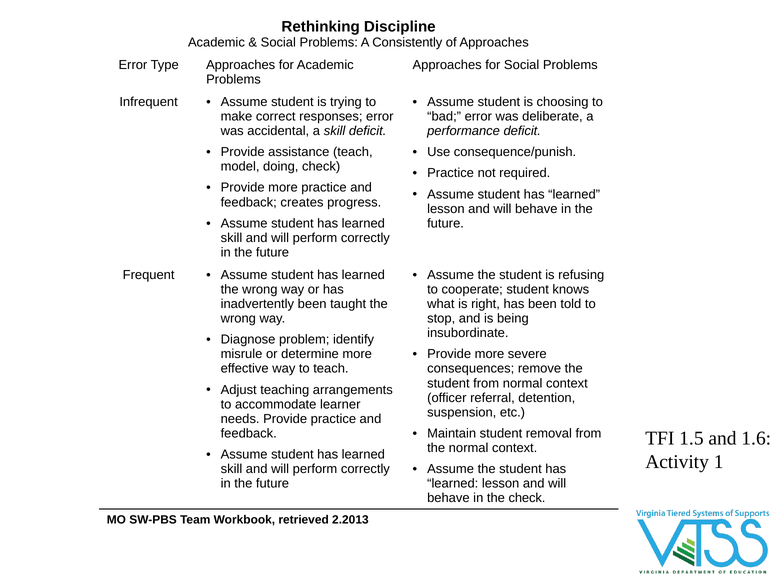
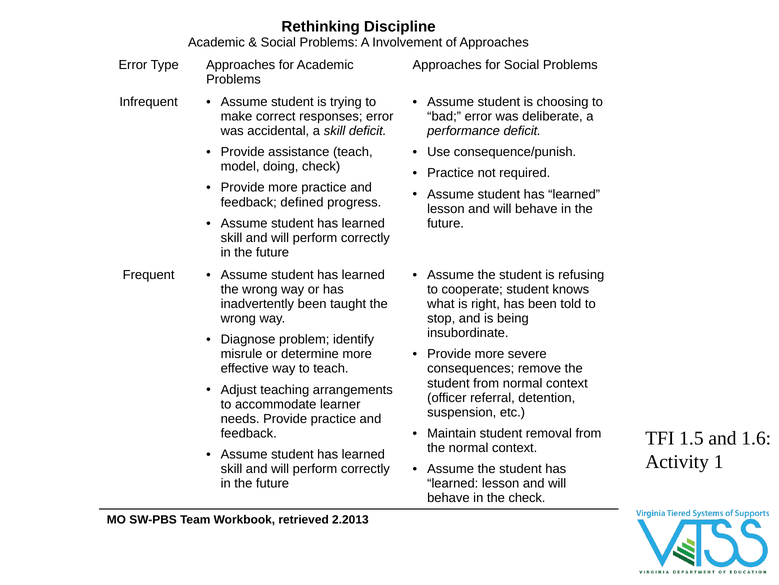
Consistently: Consistently -> Involvement
creates: creates -> defined
